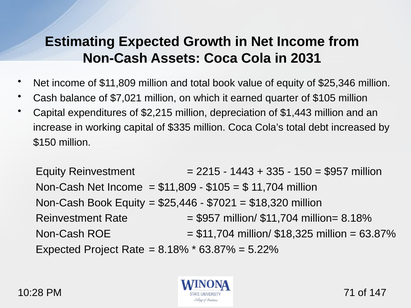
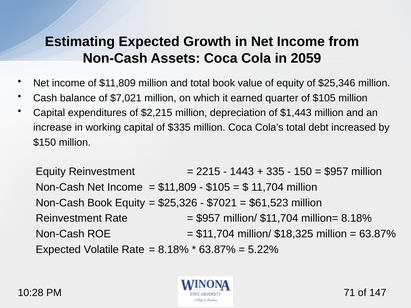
2031: 2031 -> 2059
$25,446: $25,446 -> $25,326
$18,320: $18,320 -> $61,523
Project: Project -> Volatile
